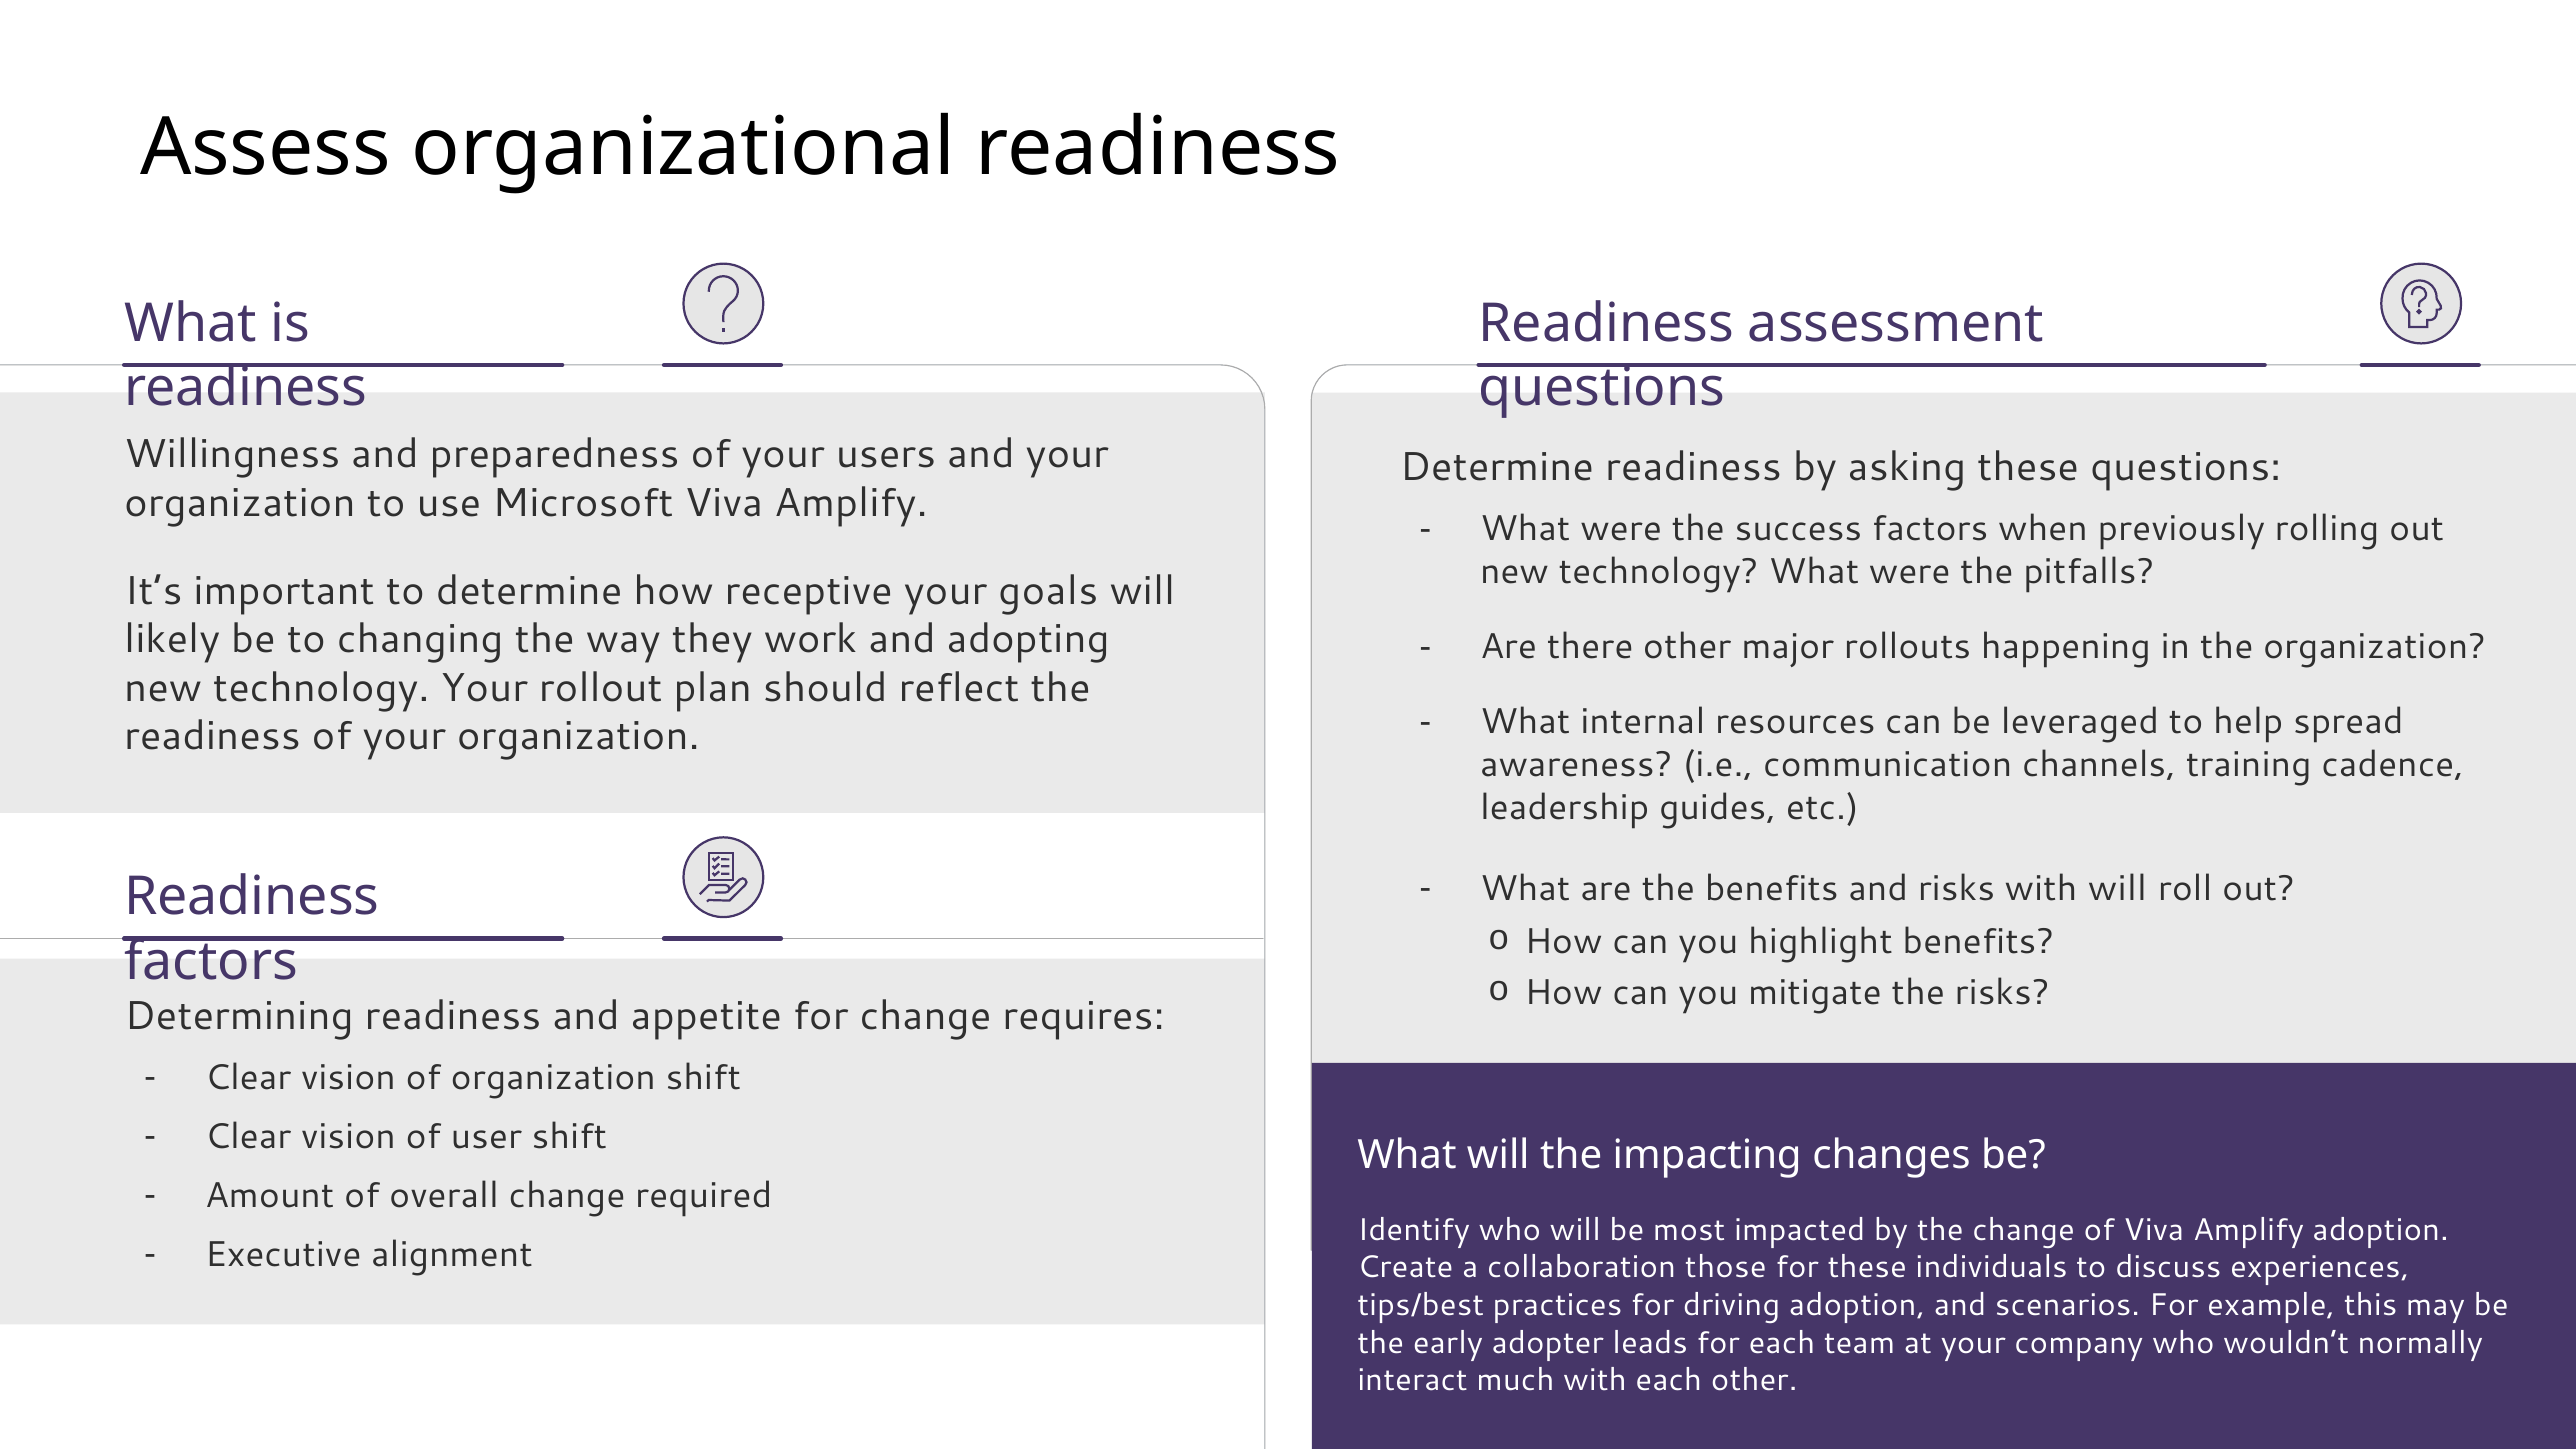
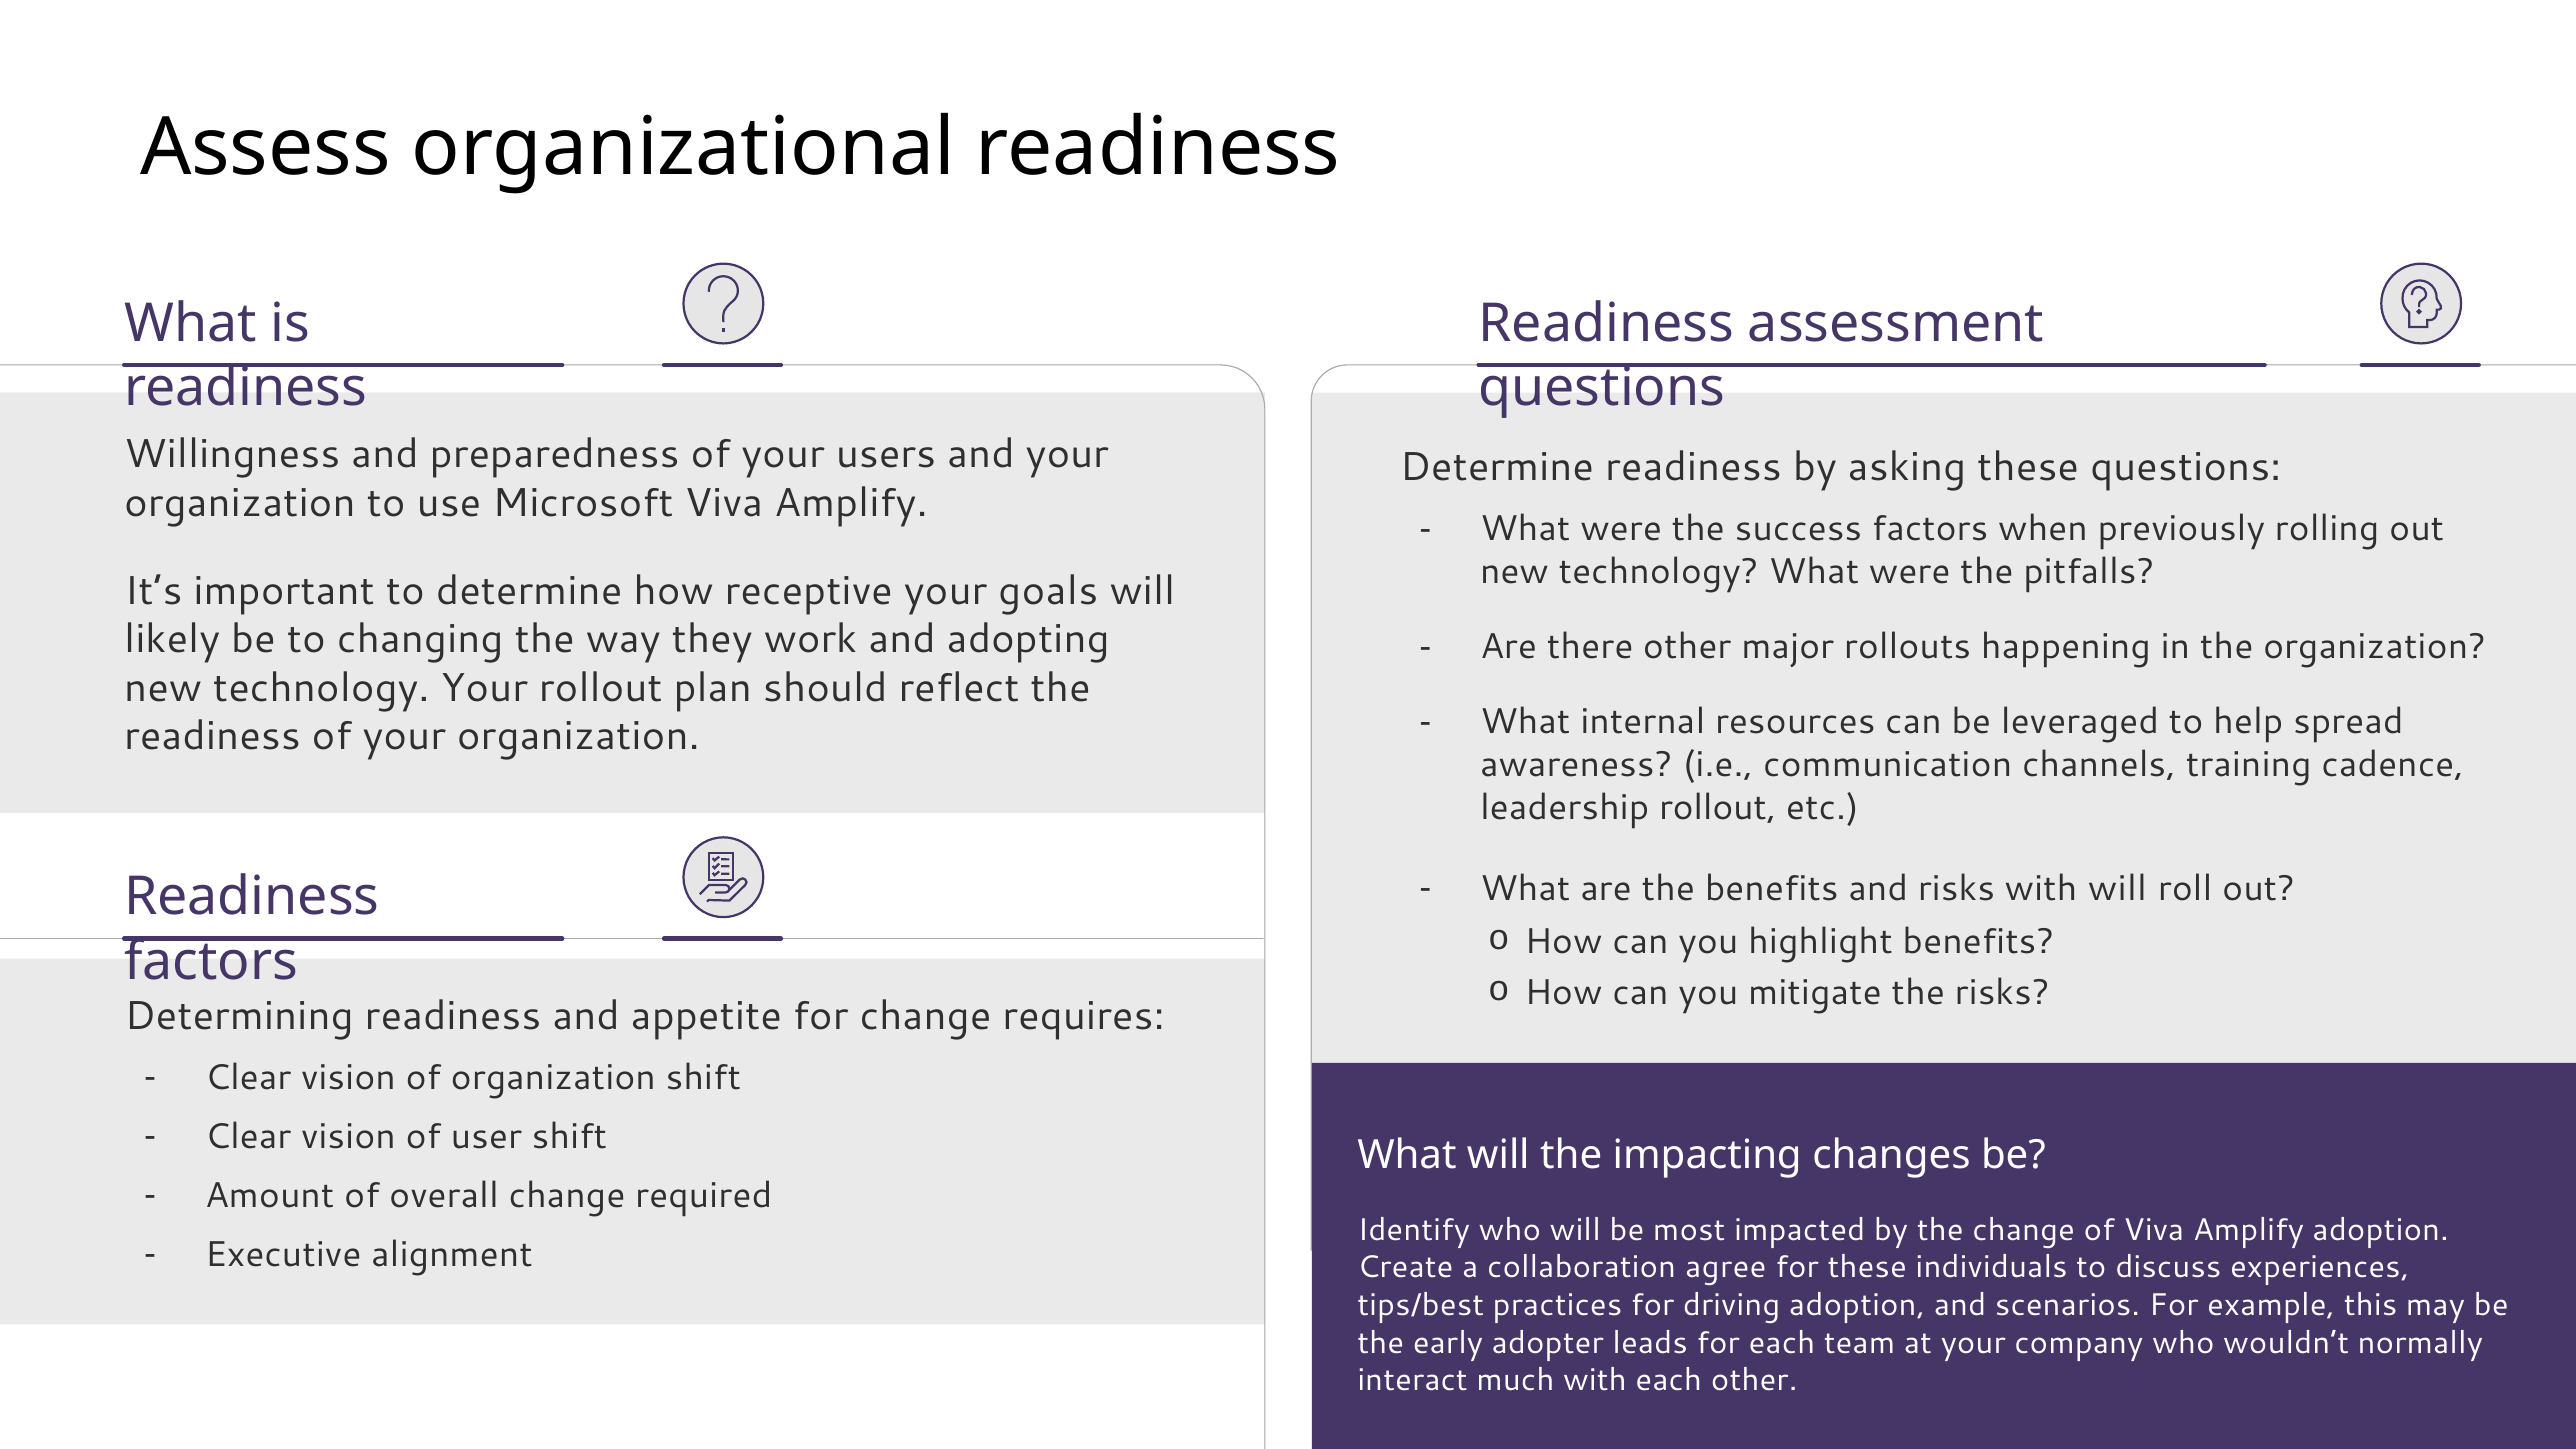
leadership guides: guides -> rollout
those: those -> agree
